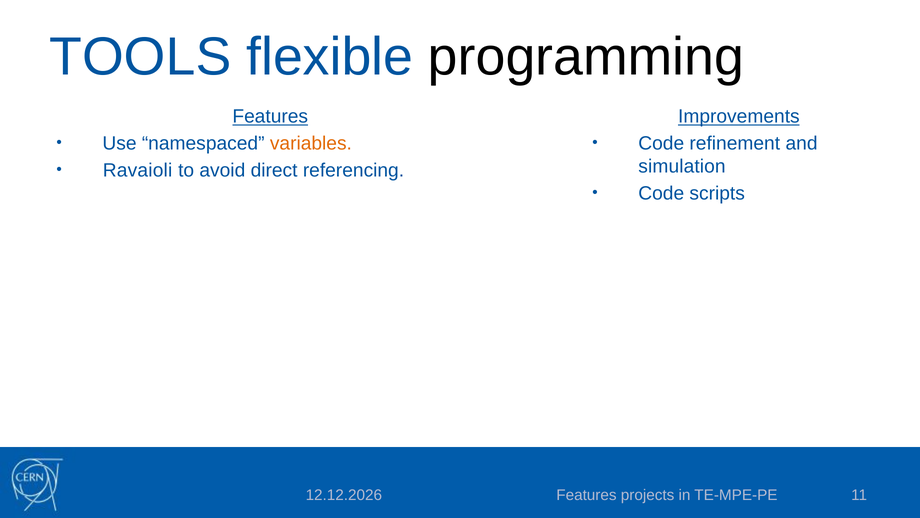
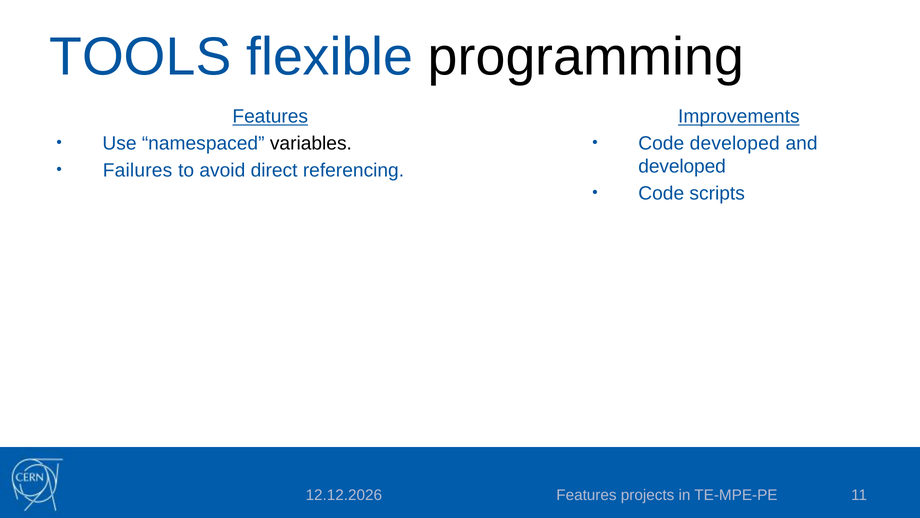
variables colour: orange -> black
Code refinement: refinement -> developed
simulation at (682, 166): simulation -> developed
Ravaioli: Ravaioli -> Failures
